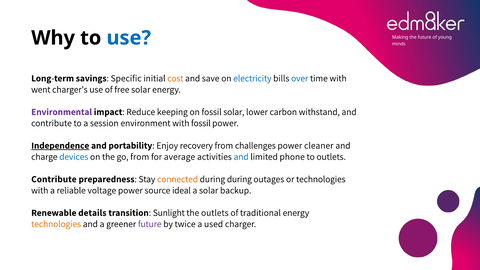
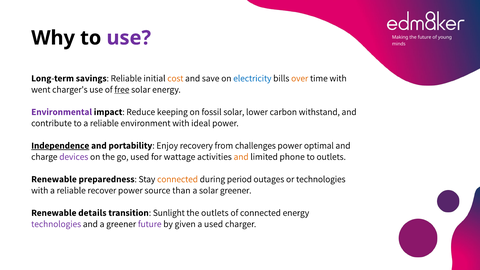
use at (129, 38) colour: blue -> purple
savings Specific: Specific -> Reliable
over colour: blue -> orange
free underline: none -> present
to a session: session -> reliable
with fossil: fossil -> ideal
cleaner: cleaner -> optimal
devices colour: blue -> purple
go from: from -> used
average: average -> wattage
and at (241, 157) colour: blue -> orange
Contribute at (54, 179): Contribute -> Renewable
during during: during -> period
voltage: voltage -> recover
ideal: ideal -> than
solar backup: backup -> greener
of traditional: traditional -> connected
technologies at (56, 224) colour: orange -> purple
twice: twice -> given
